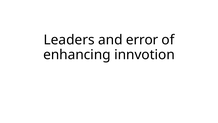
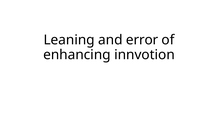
Leaders: Leaders -> Leaning
